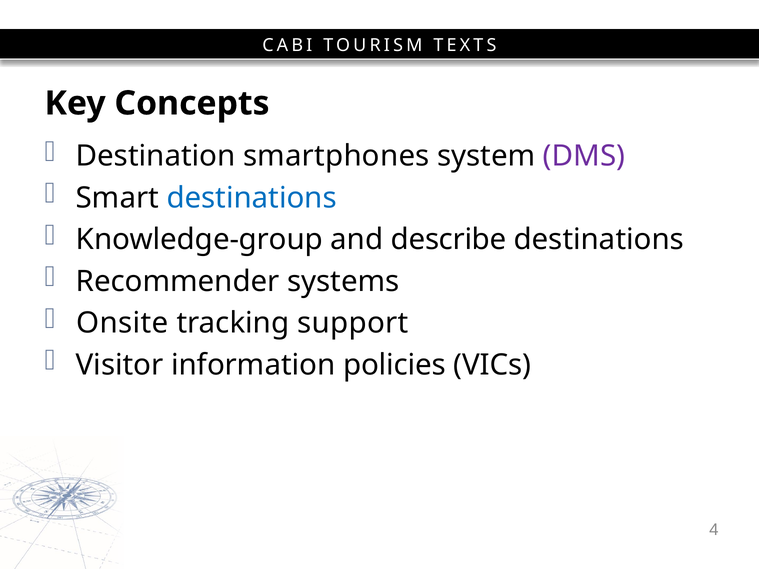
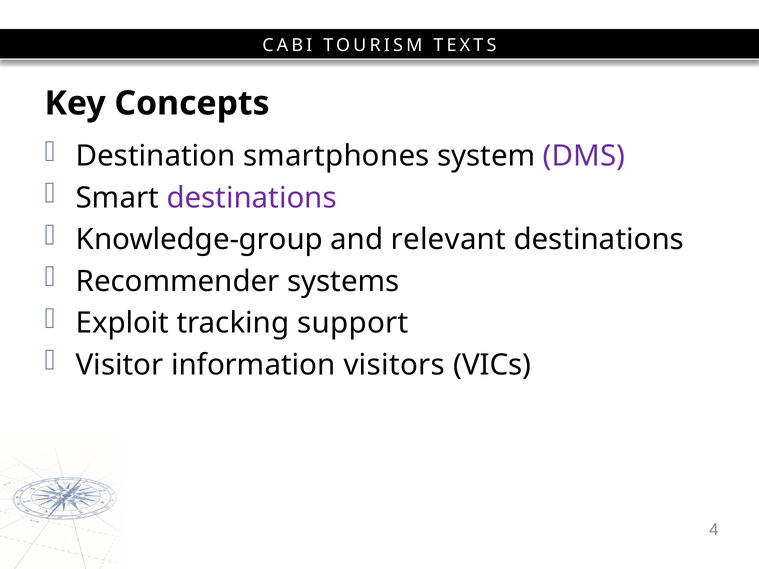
destinations at (252, 198) colour: blue -> purple
describe: describe -> relevant
Onsite: Onsite -> Exploit
policies: policies -> visitors
